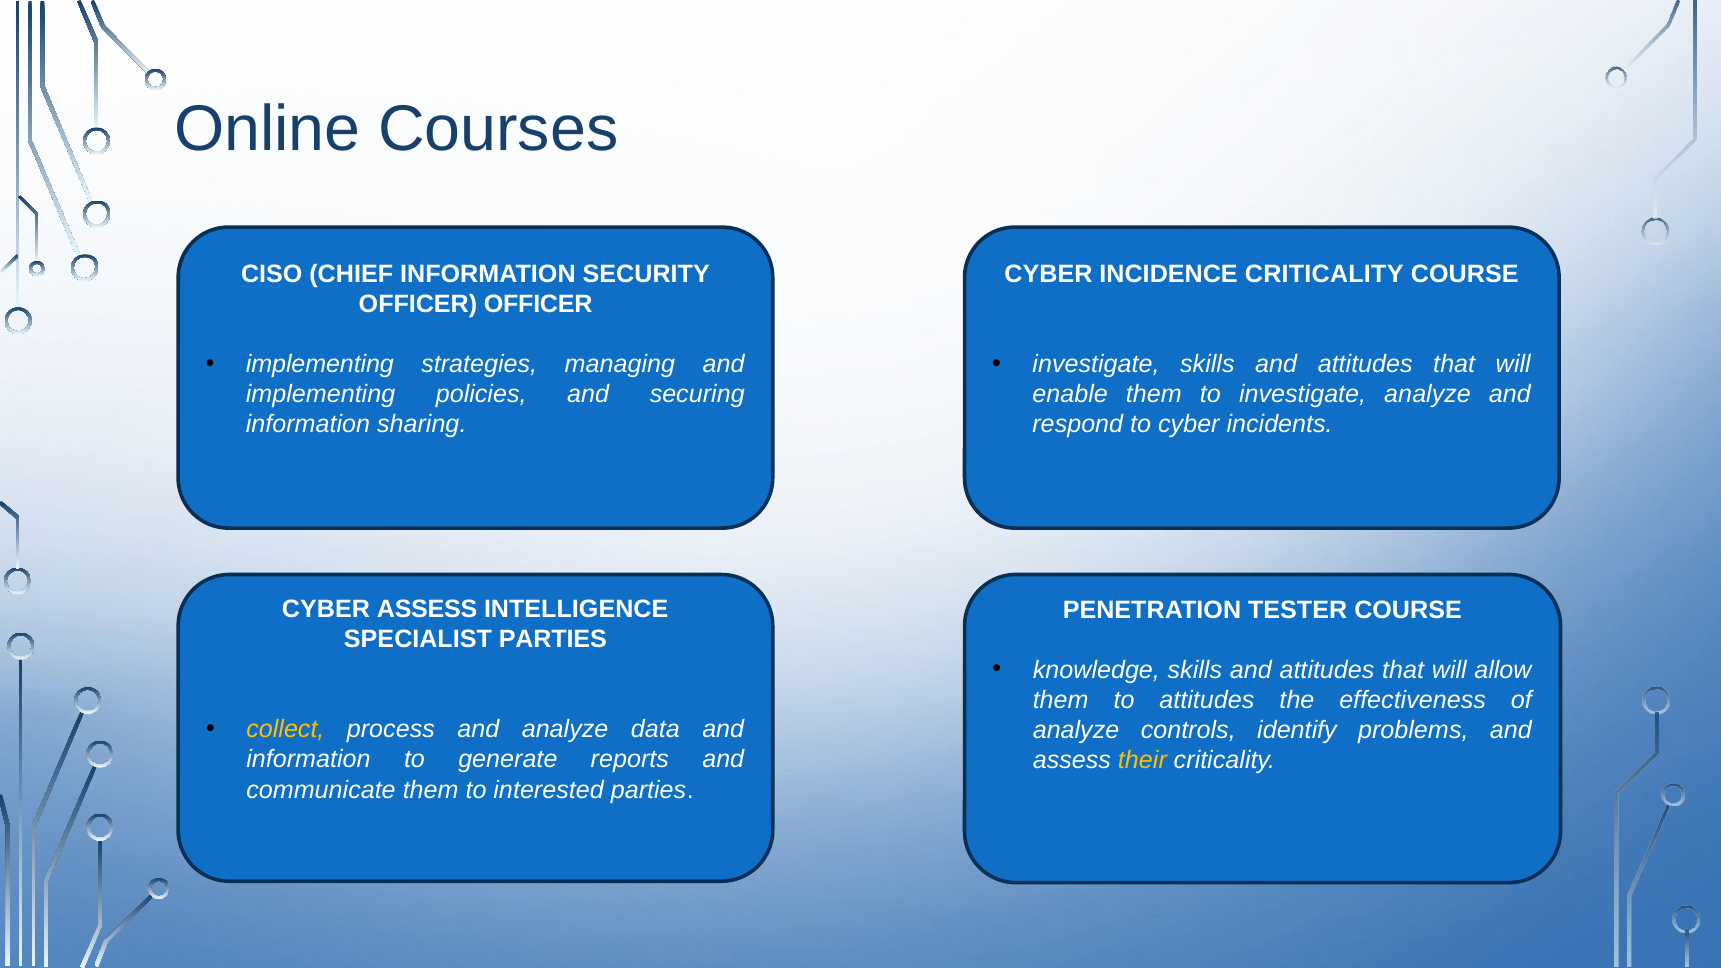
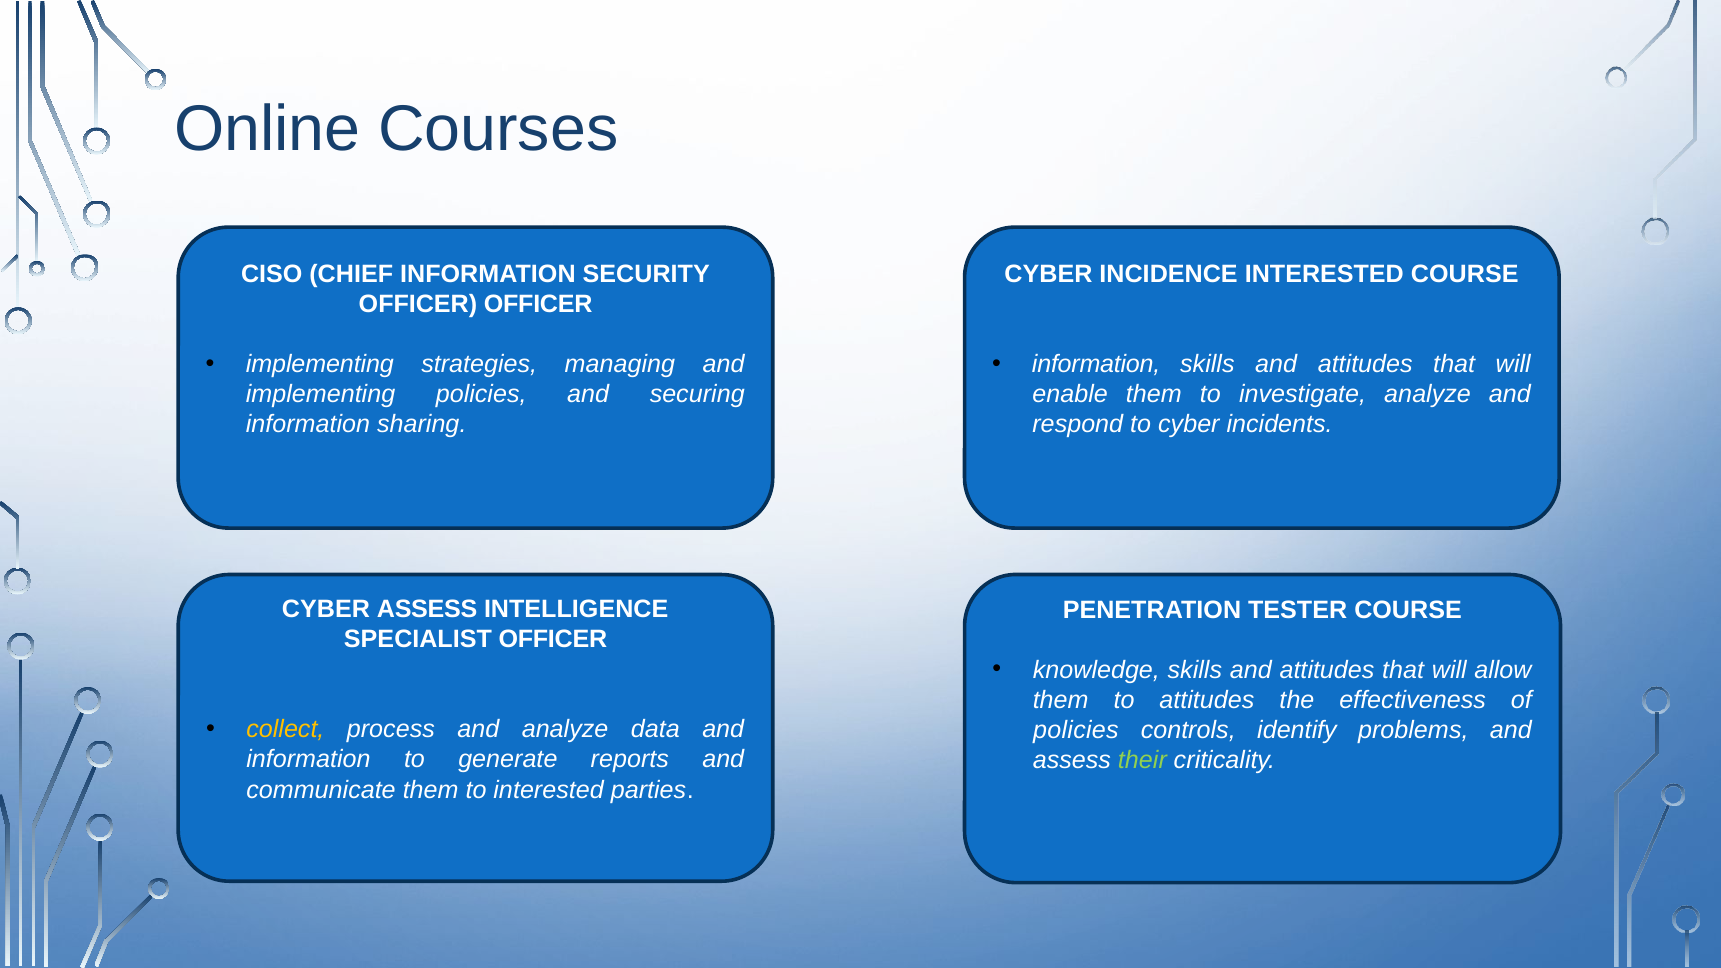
INCIDENCE CRITICALITY: CRITICALITY -> INTERESTED
investigate at (1096, 364): investigate -> information
SPECIALIST PARTIES: PARTIES -> OFFICER
analyze at (1076, 730): analyze -> policies
their colour: yellow -> light green
